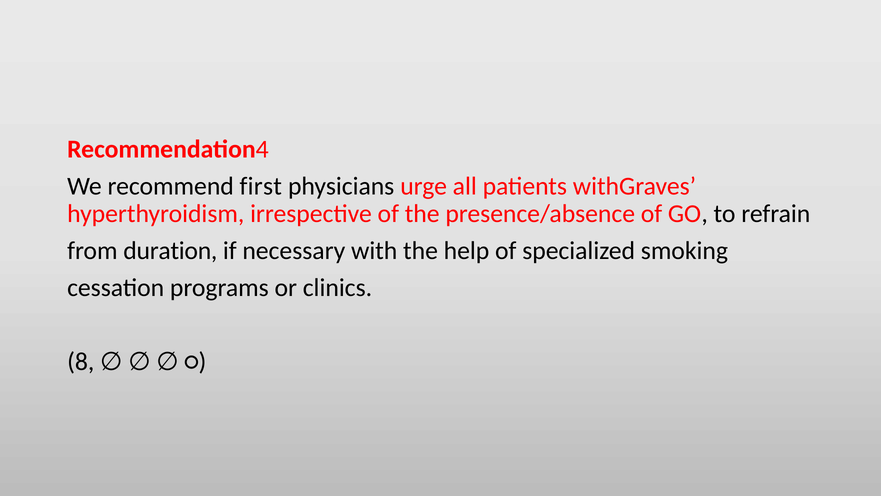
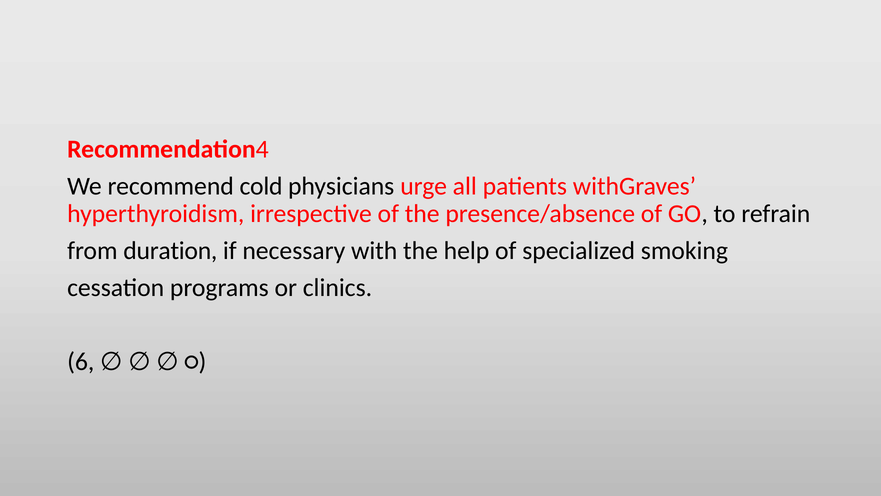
first: first -> cold
8: 8 -> 6
